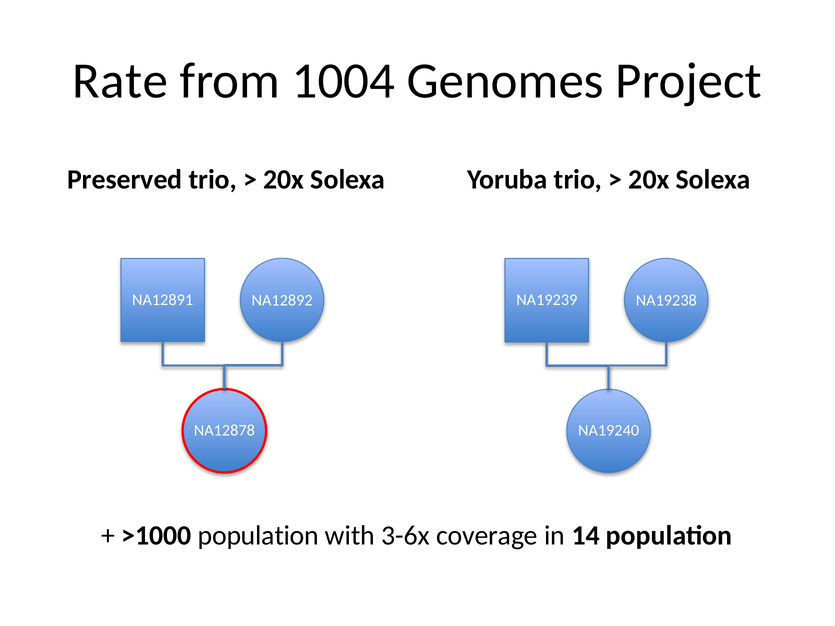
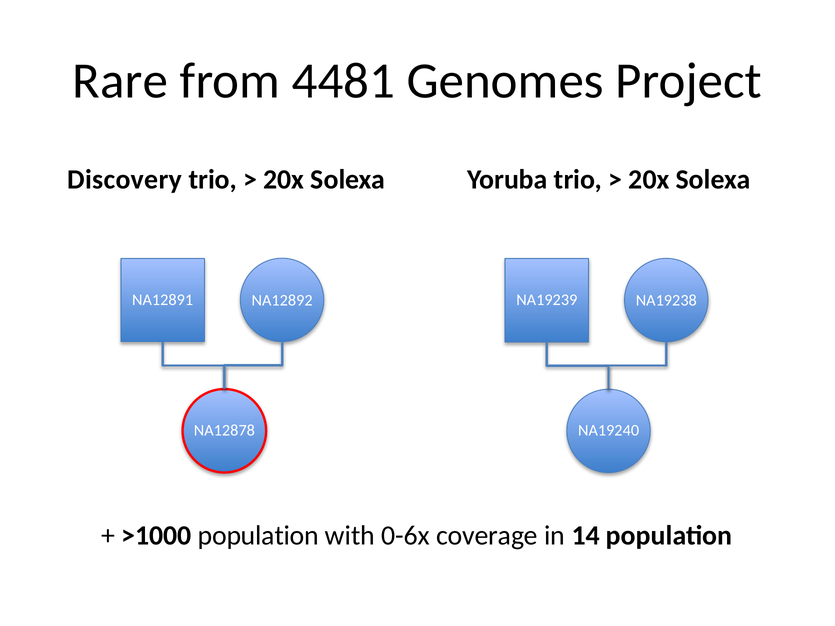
Rate: Rate -> Rare
1004: 1004 -> 4481
Preserved: Preserved -> Discovery
3-6x: 3-6x -> 0-6x
